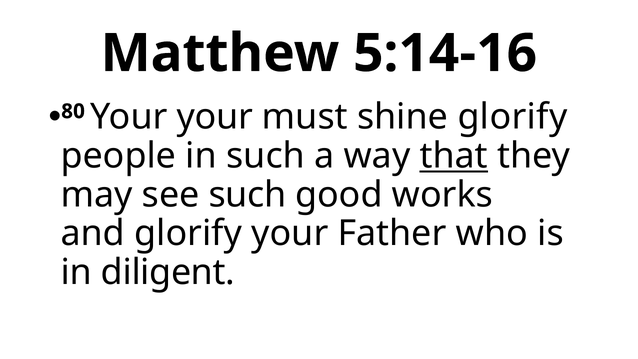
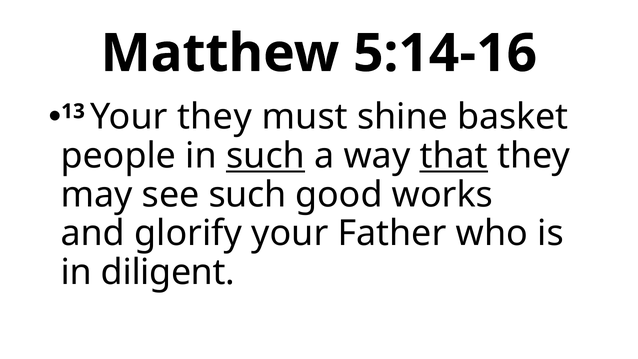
80: 80 -> 13
Your your: your -> they
shine glorify: glorify -> basket
such at (266, 156) underline: none -> present
